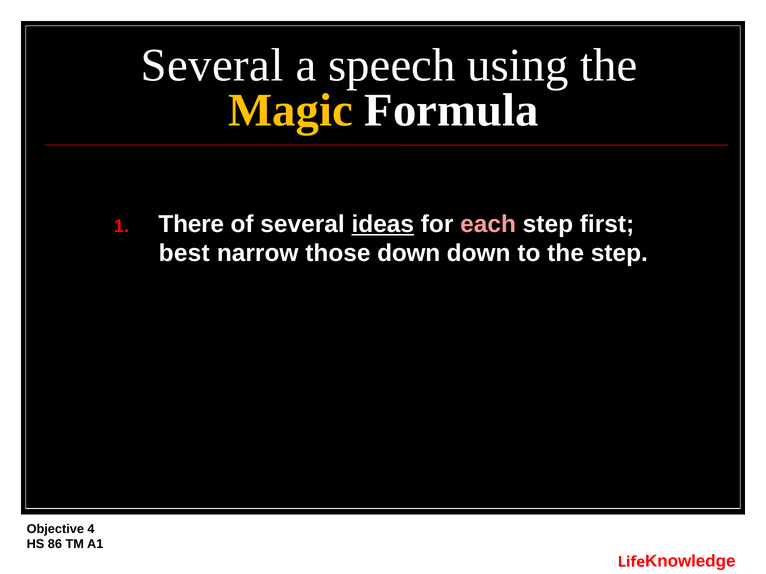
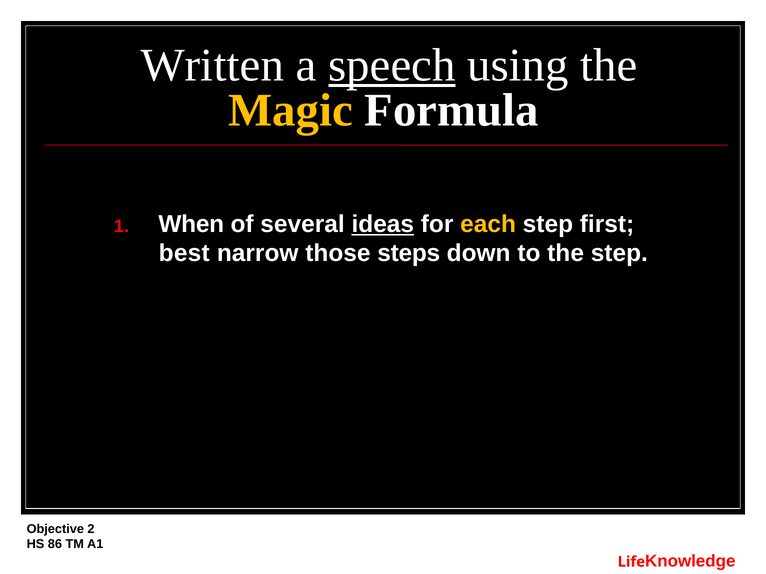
Several at (212, 66): Several -> Written
speech underline: none -> present
There: There -> When
each colour: pink -> yellow
those down: down -> steps
4: 4 -> 2
